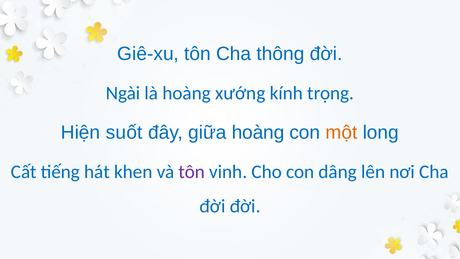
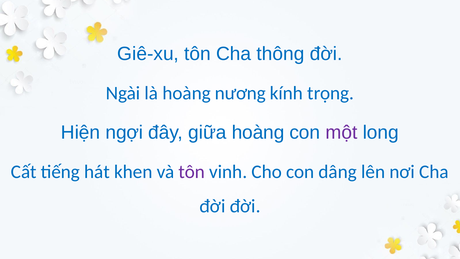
xướng: xướng -> nương
suốt: suốt -> ngợi
một colour: orange -> purple
